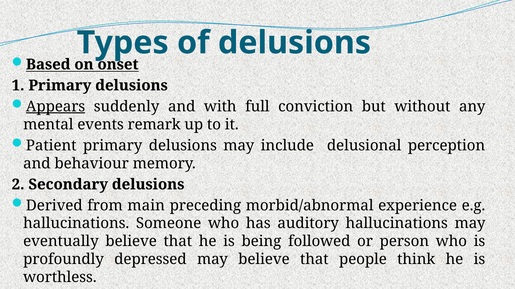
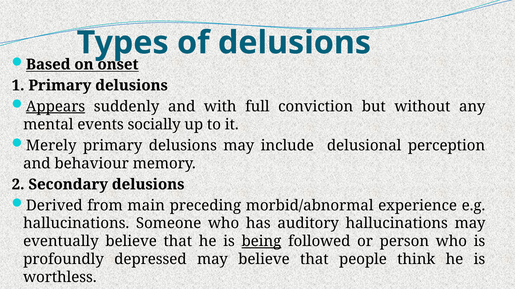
remark: remark -> socially
Patient: Patient -> Merely
being underline: none -> present
